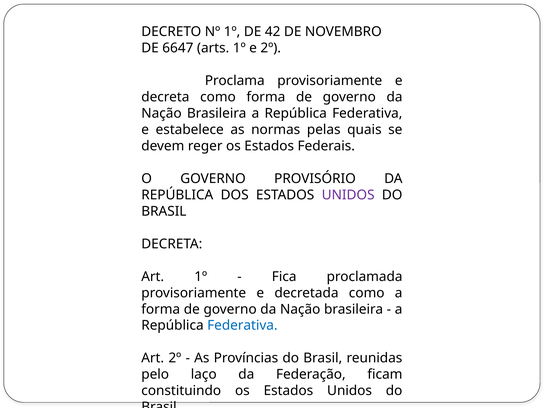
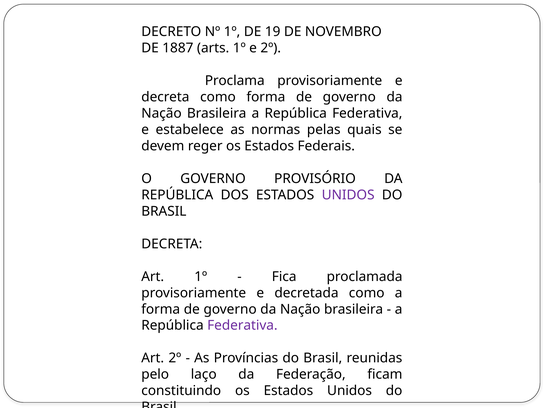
42: 42 -> 19
6647: 6647 -> 1887
Federativa at (242, 326) colour: blue -> purple
